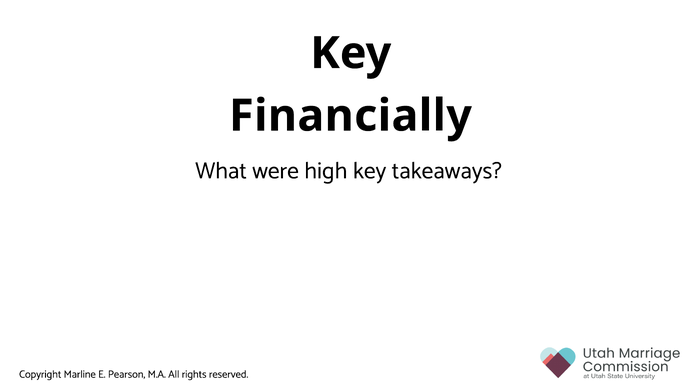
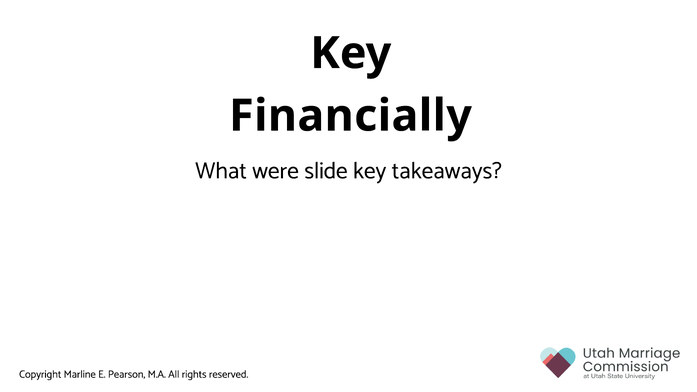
high: high -> slide
